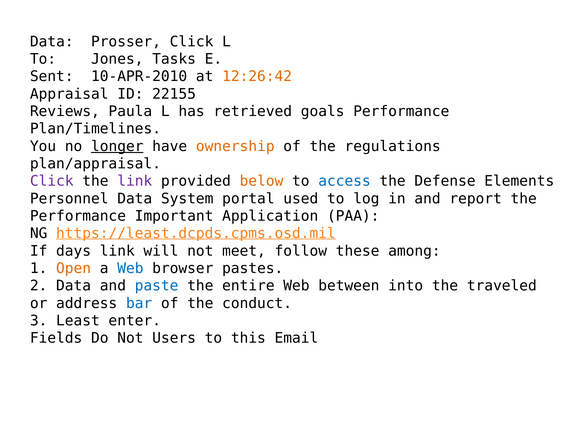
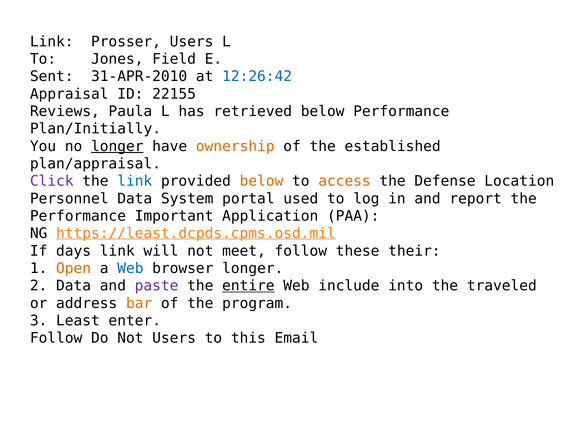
Data at (52, 42): Data -> Link
Prosser Click: Click -> Users
Tasks: Tasks -> Field
10-APR-2010: 10-APR-2010 -> 31-APR-2010
12:26:42 colour: orange -> blue
retrieved goals: goals -> below
Plan/Timelines: Plan/Timelines -> Plan/Initially
regulations: regulations -> established
link at (135, 181) colour: purple -> blue
access colour: blue -> orange
Elements: Elements -> Location
among: among -> their
browser pastes: pastes -> longer
paste colour: blue -> purple
entire underline: none -> present
between: between -> include
bar colour: blue -> orange
conduct: conduct -> program
Fields at (56, 338): Fields -> Follow
